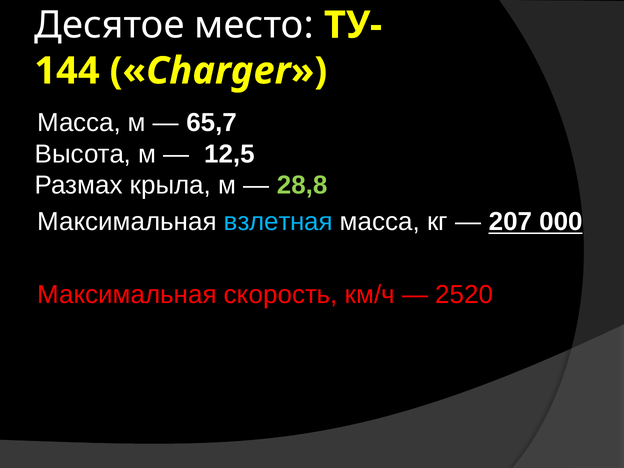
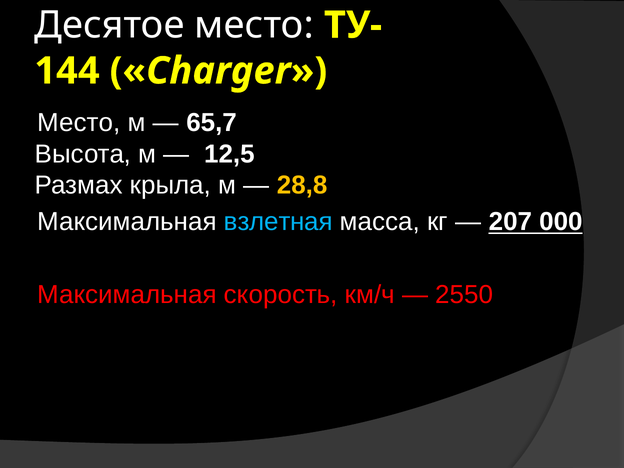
Масса at (79, 123): Масса -> Место
28,8 colour: light green -> yellow
2520: 2520 -> 2550
